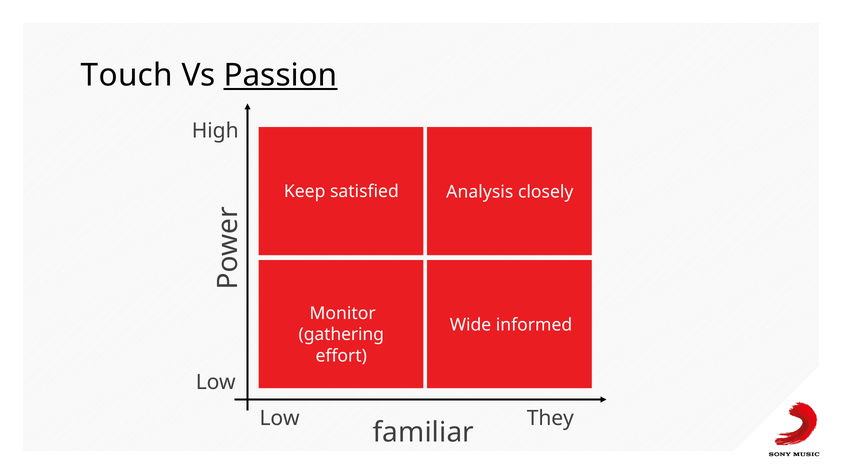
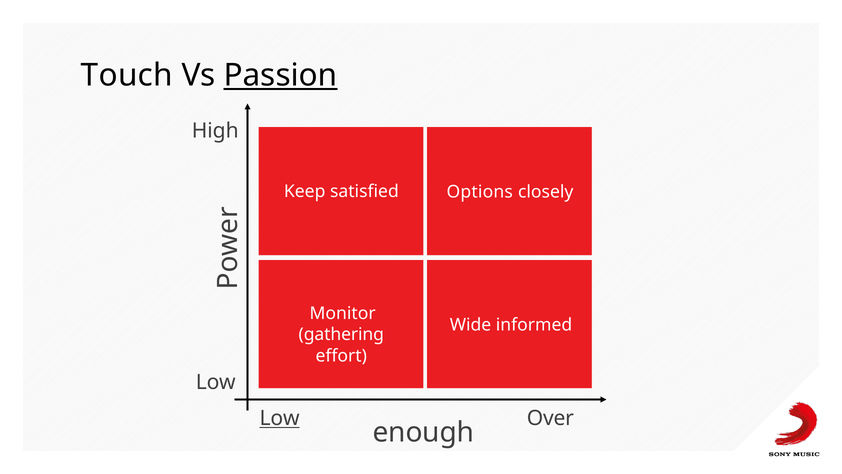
Analysis: Analysis -> Options
Low at (280, 418) underline: none -> present
They: They -> Over
familiar: familiar -> enough
